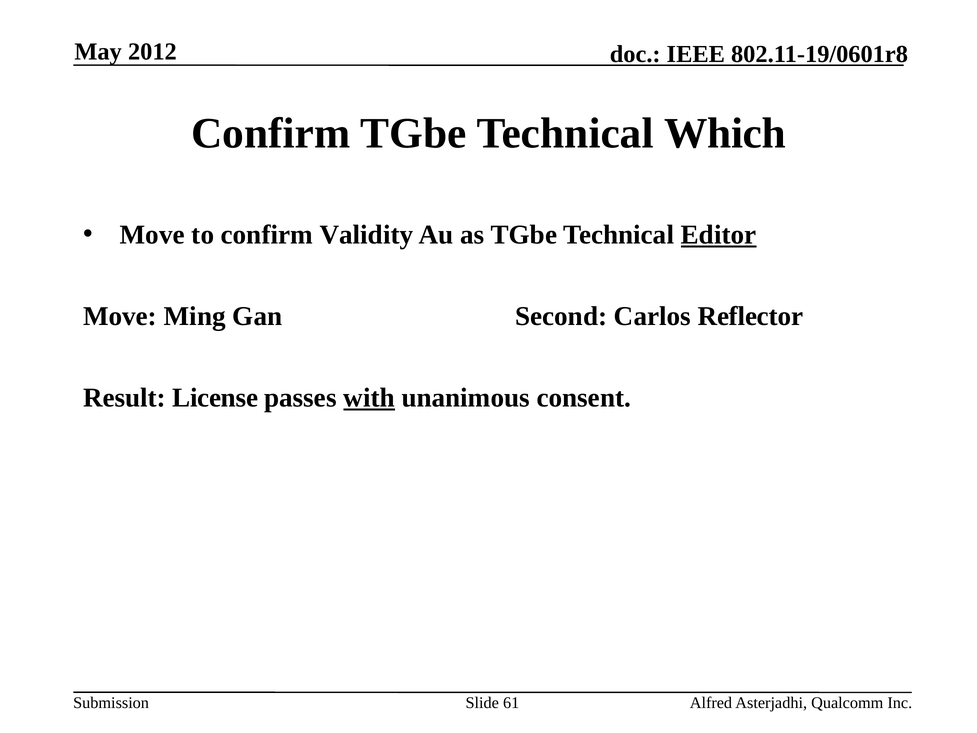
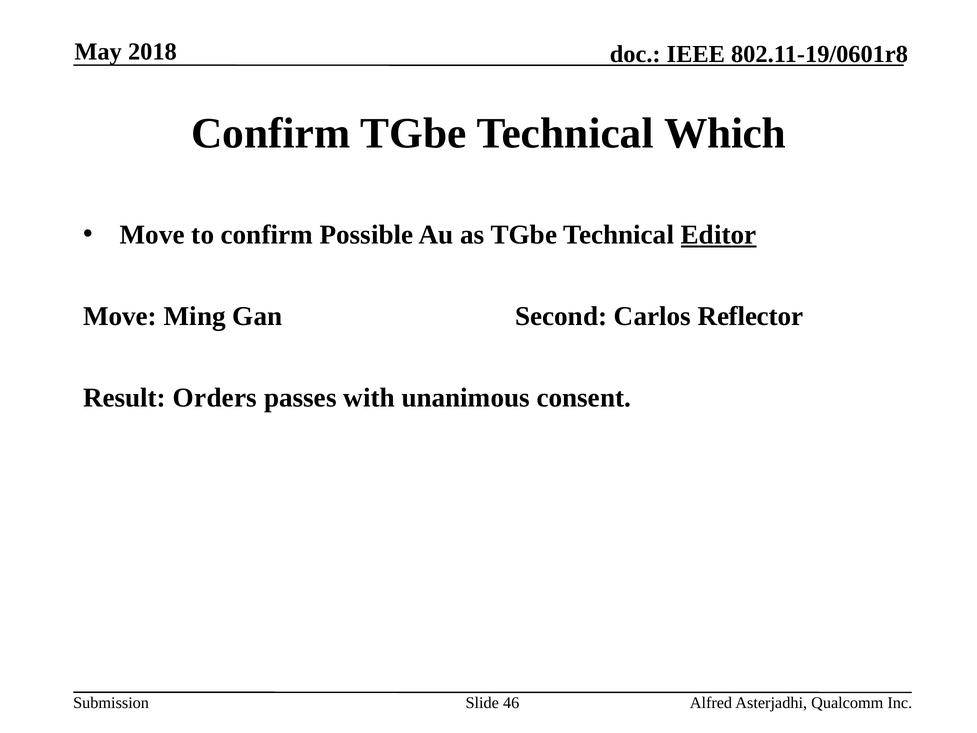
2012: 2012 -> 2018
Validity: Validity -> Possible
License: License -> Orders
with underline: present -> none
61: 61 -> 46
